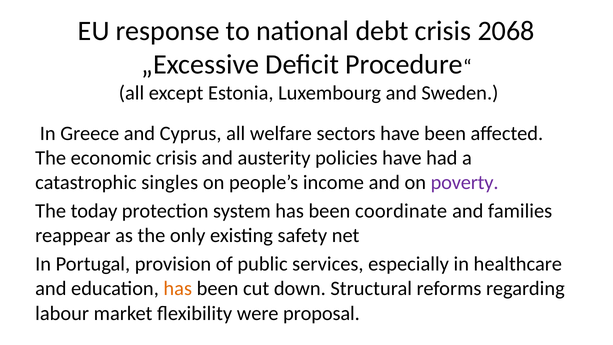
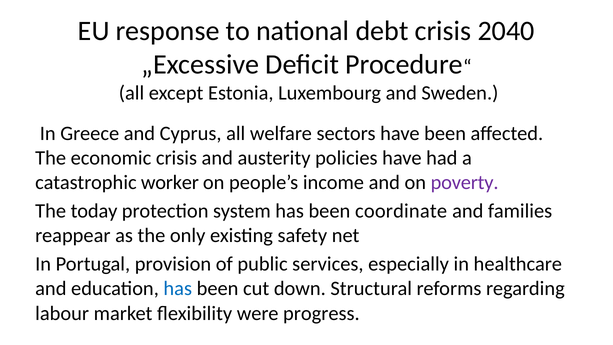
2068: 2068 -> 2040
singles: singles -> worker
has at (178, 289) colour: orange -> blue
proposal: proposal -> progress
